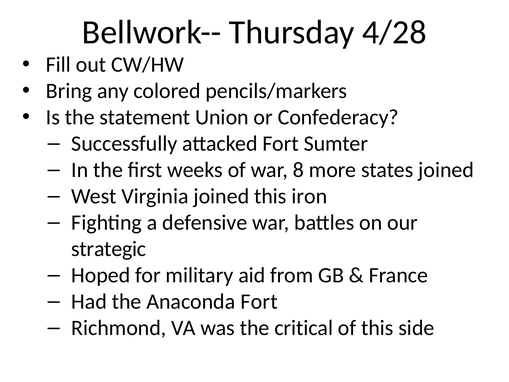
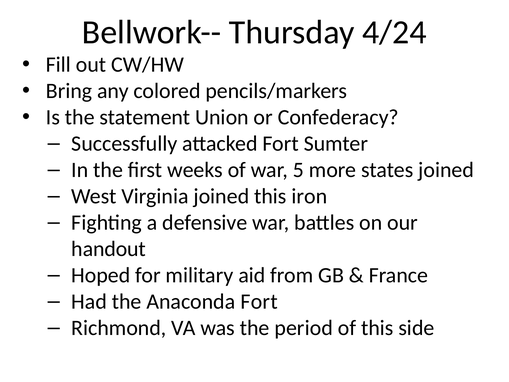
4/28: 4/28 -> 4/24
8: 8 -> 5
strategic: strategic -> handout
critical: critical -> period
